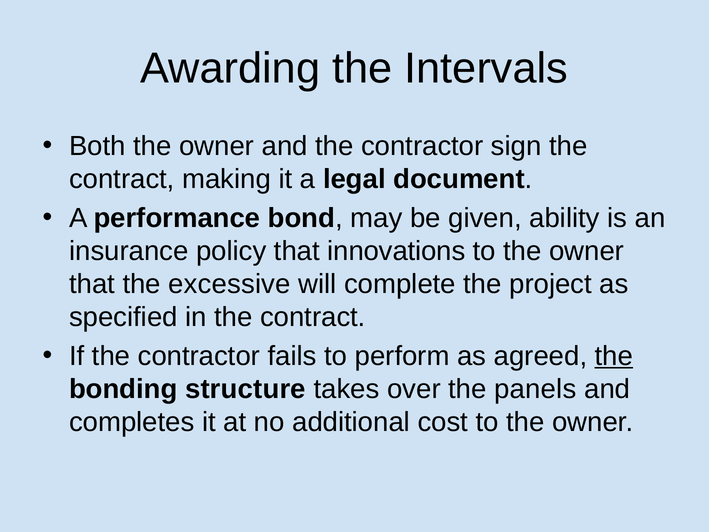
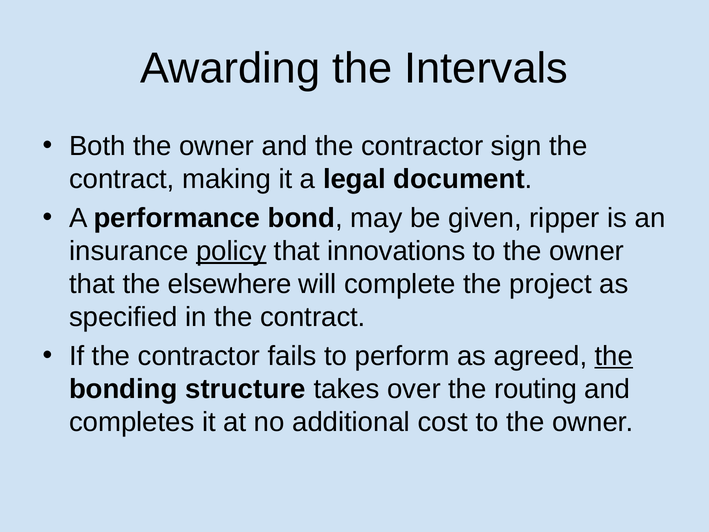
ability: ability -> ripper
policy underline: none -> present
excessive: excessive -> elsewhere
panels: panels -> routing
